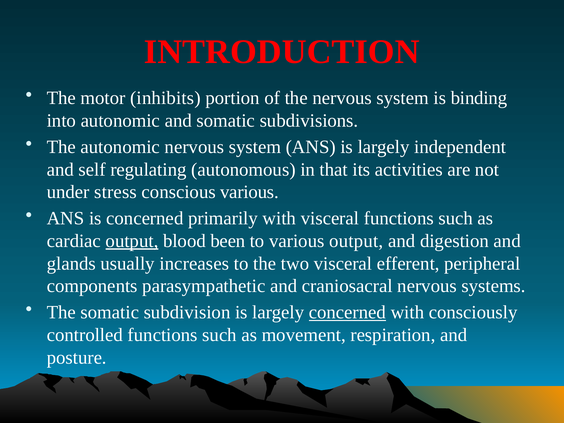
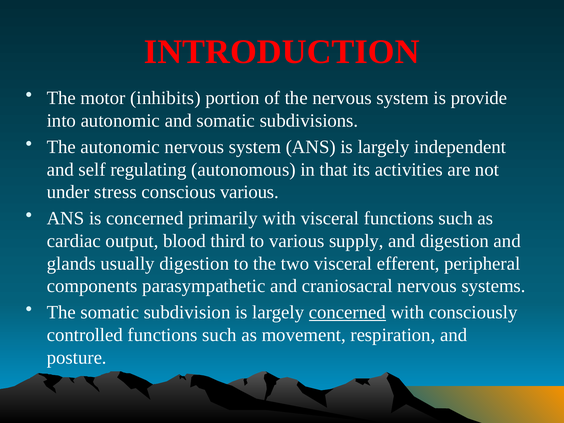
binding: binding -> provide
output at (132, 241) underline: present -> none
been: been -> third
various output: output -> supply
usually increases: increases -> digestion
